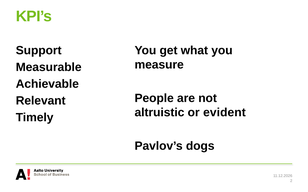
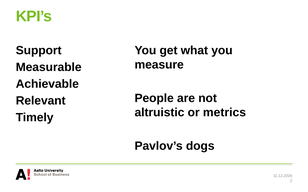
evident: evident -> metrics
